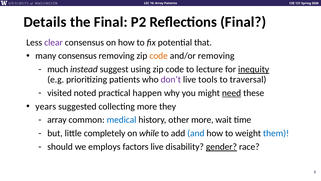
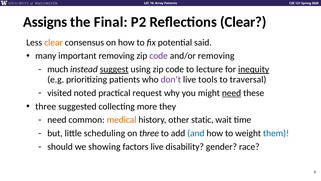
Details: Details -> Assigns
Reflections Final: Final -> Clear
clear at (54, 42) colour: purple -> orange
that: that -> said
many consensus: consensus -> important
code at (159, 56) colour: orange -> purple
suggest underline: none -> present
happen: happen -> request
years at (46, 106): years -> three
array at (57, 120): array -> need
medical colour: blue -> orange
other more: more -> static
completely: completely -> scheduling
on while: while -> three
employs: employs -> showing
gender underline: present -> none
